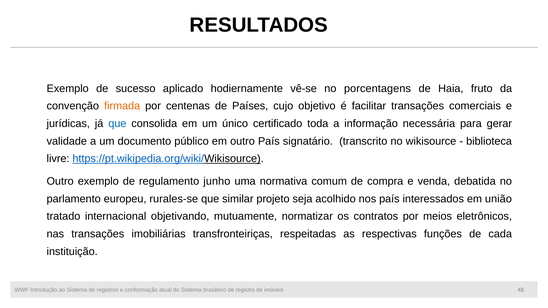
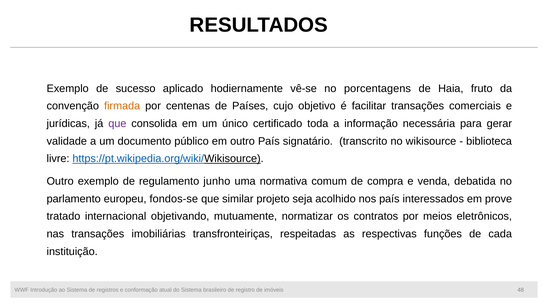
que at (117, 124) colour: blue -> purple
rurales-se: rurales-se -> fondos-se
união: união -> prove
